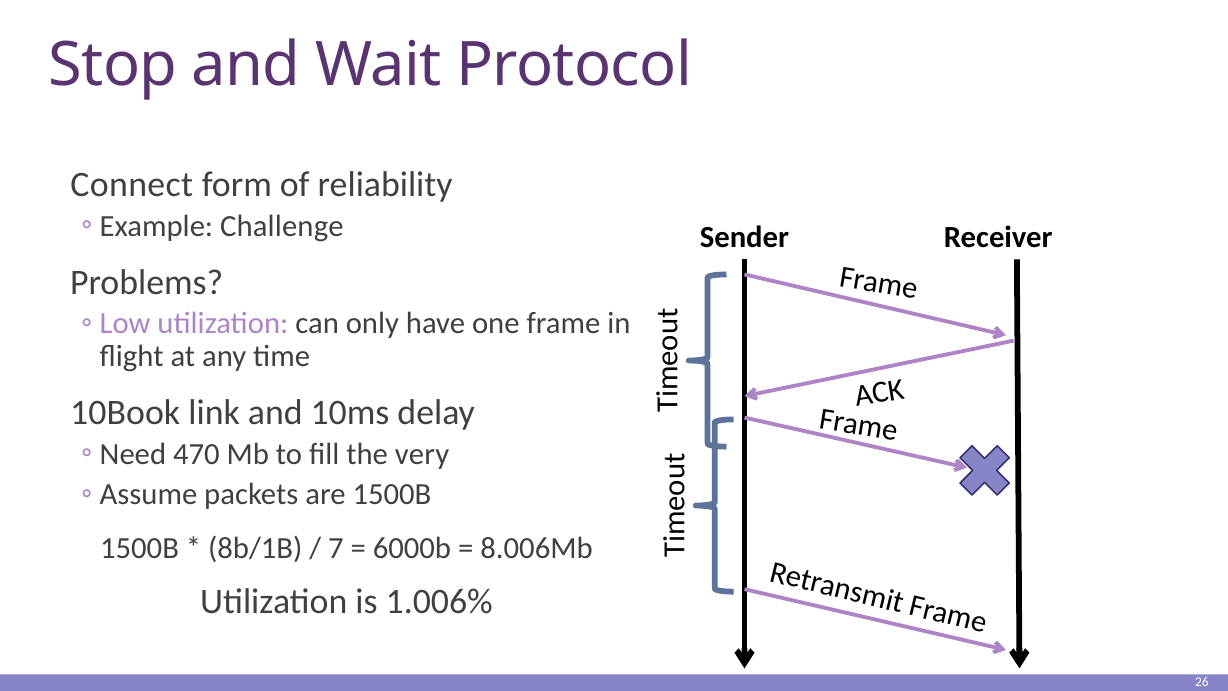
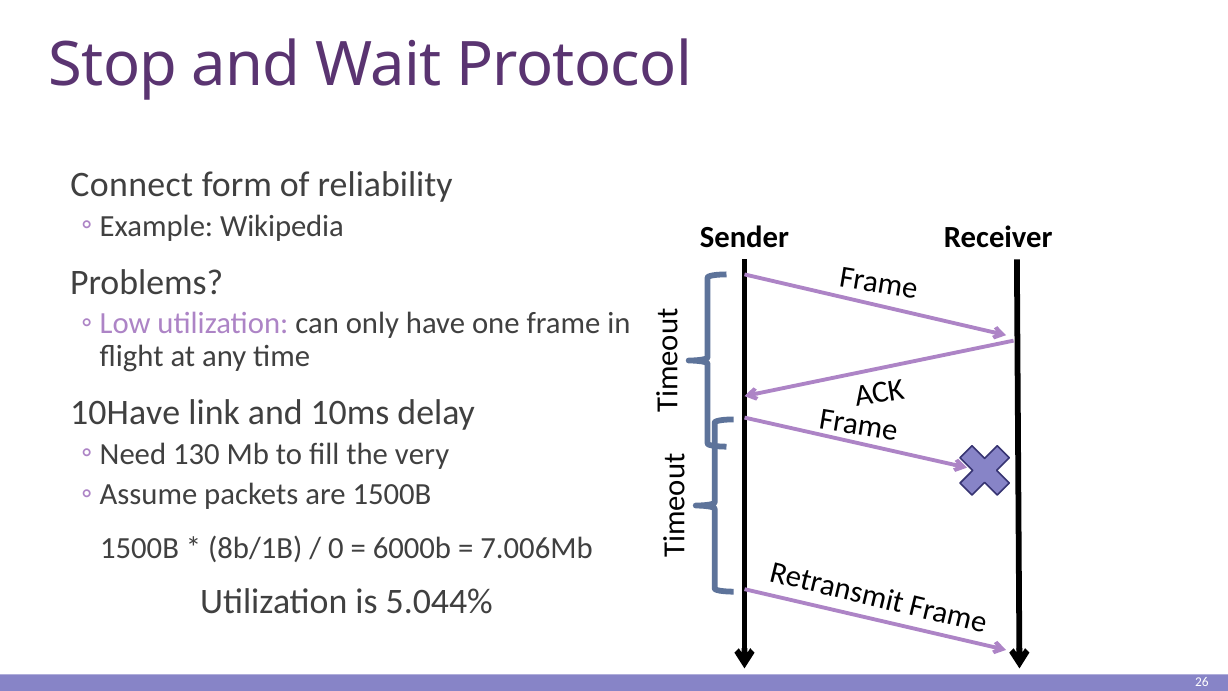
Challenge: Challenge -> Wikipedia
10Book: 10Book -> 10Have
470: 470 -> 130
7: 7 -> 0
8.006Mb: 8.006Mb -> 7.006Mb
1.006%: 1.006% -> 5.044%
